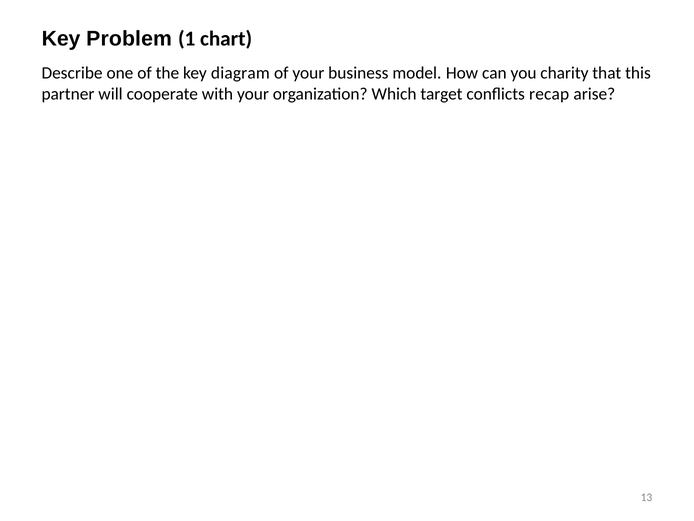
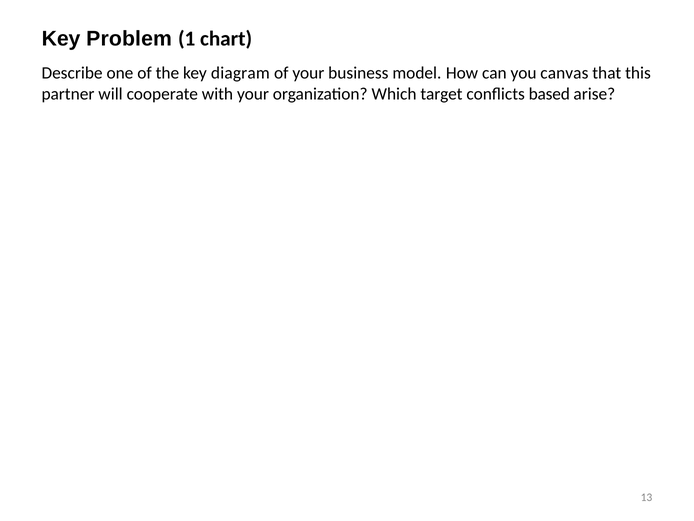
charity: charity -> canvas
recap: recap -> based
